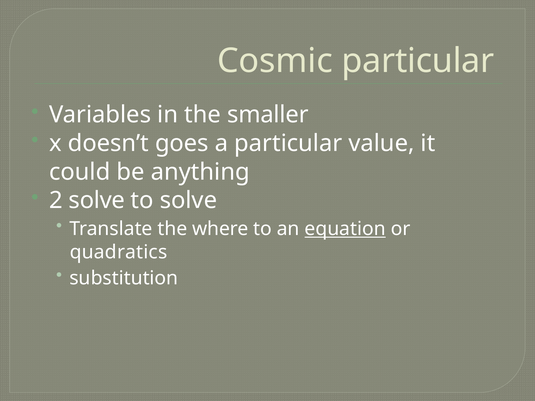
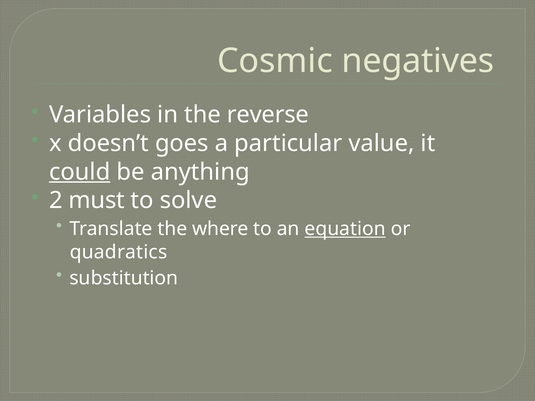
Cosmic particular: particular -> negatives
smaller: smaller -> reverse
could underline: none -> present
2 solve: solve -> must
